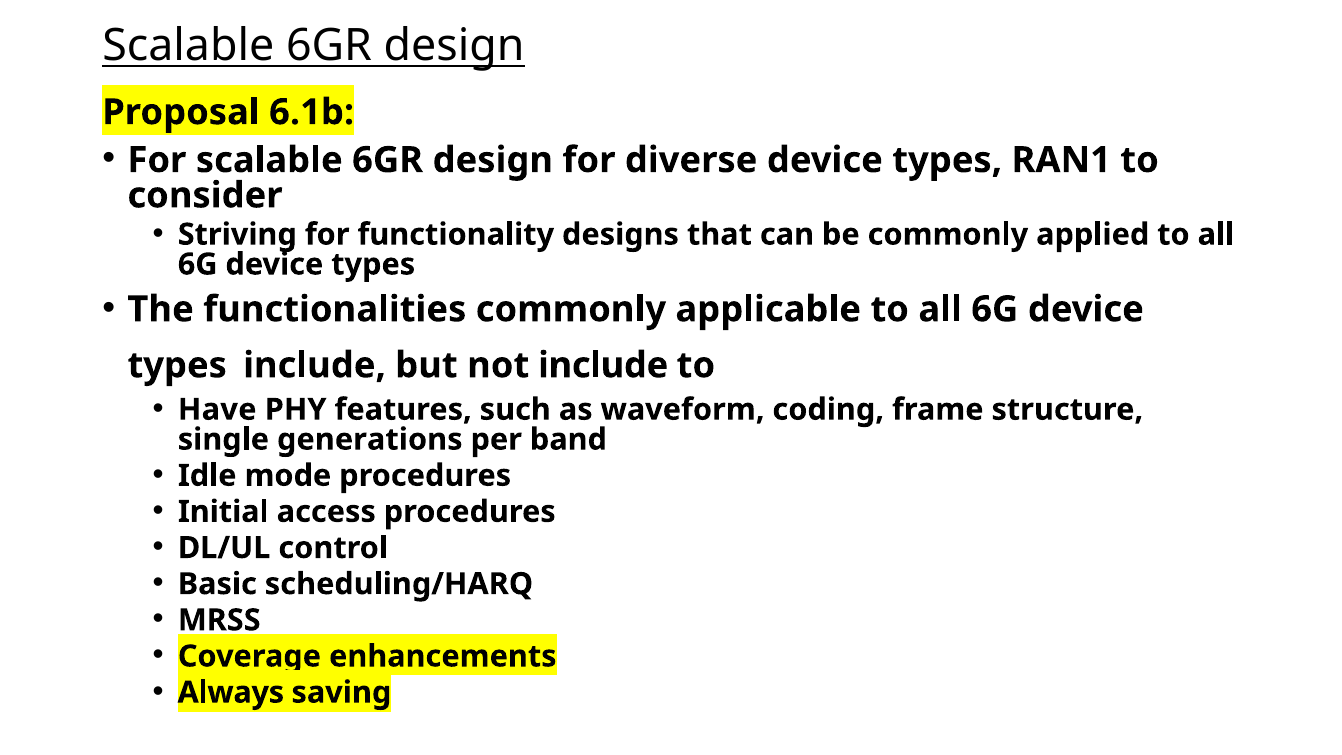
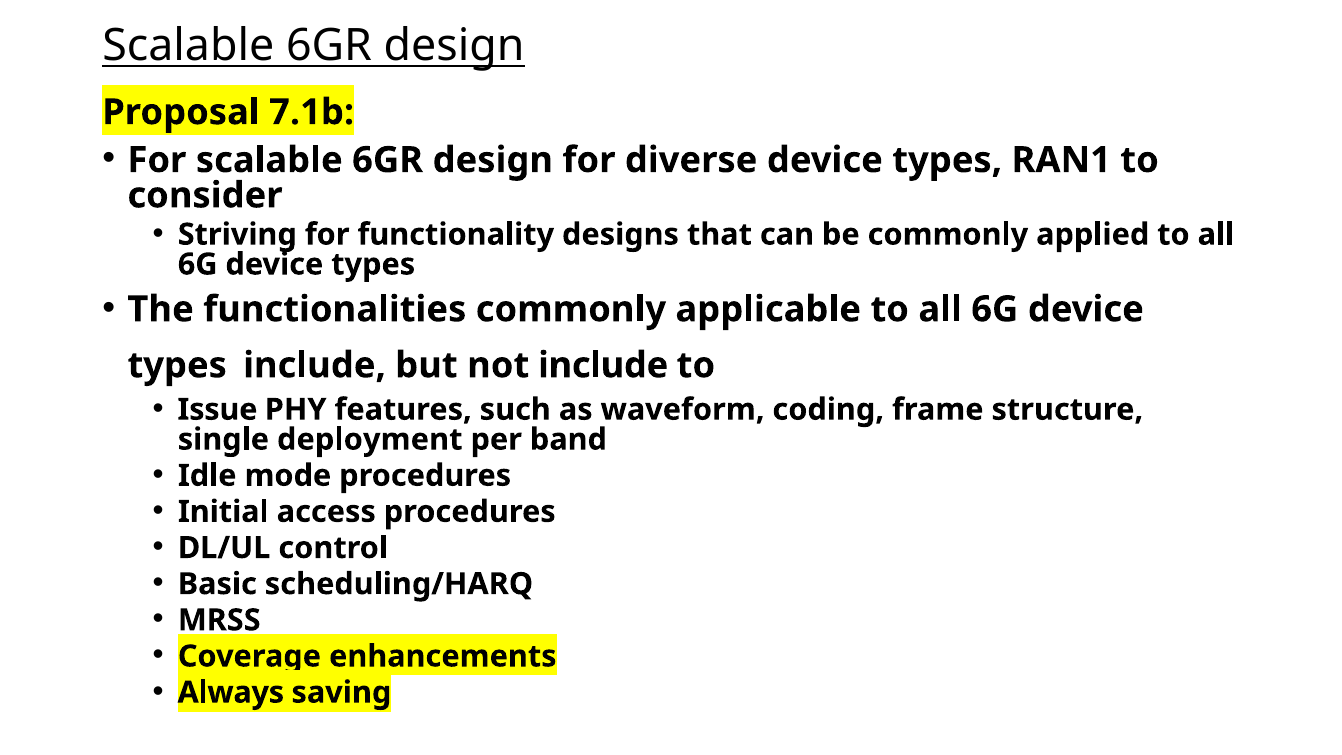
6.1b: 6.1b -> 7.1b
Have: Have -> Issue
generations: generations -> deployment
